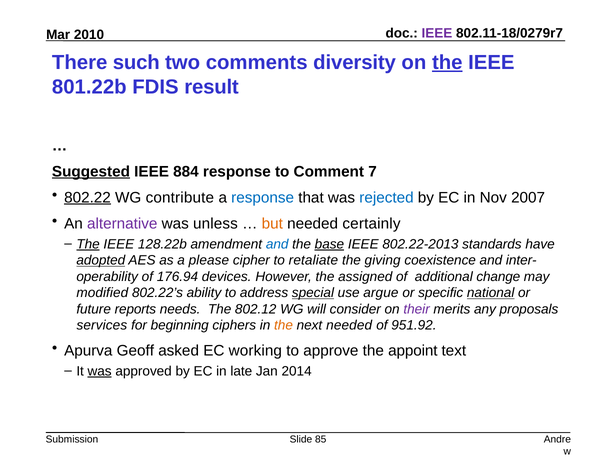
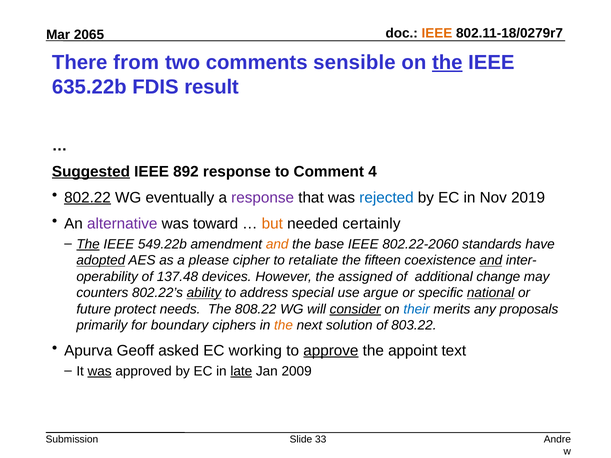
IEEE at (437, 34) colour: purple -> orange
2010: 2010 -> 2065
such: such -> from
diversity: diversity -> sensible
801.22b: 801.22b -> 635.22b
884: 884 -> 892
7: 7 -> 4
contribute: contribute -> eventually
response at (263, 198) colour: blue -> purple
2007: 2007 -> 2019
unless: unless -> toward
128.22b: 128.22b -> 549.22b
and at (277, 244) colour: blue -> orange
base underline: present -> none
802.22-2013: 802.22-2013 -> 802.22-2060
giving: giving -> fifteen
and at (491, 260) underline: none -> present
176.94: 176.94 -> 137.48
modified: modified -> counters
ability underline: none -> present
special underline: present -> none
reports: reports -> protect
802.12: 802.12 -> 808.22
consider underline: none -> present
their colour: purple -> blue
services: services -> primarily
beginning: beginning -> boundary
next needed: needed -> solution
951.92: 951.92 -> 803.22
approve underline: none -> present
late underline: none -> present
2014: 2014 -> 2009
85: 85 -> 33
